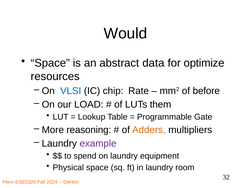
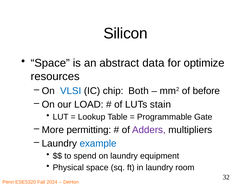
Would: Would -> Silicon
Rate: Rate -> Both
them: them -> stain
reasoning: reasoning -> permitting
Adders colour: orange -> purple
example colour: purple -> blue
